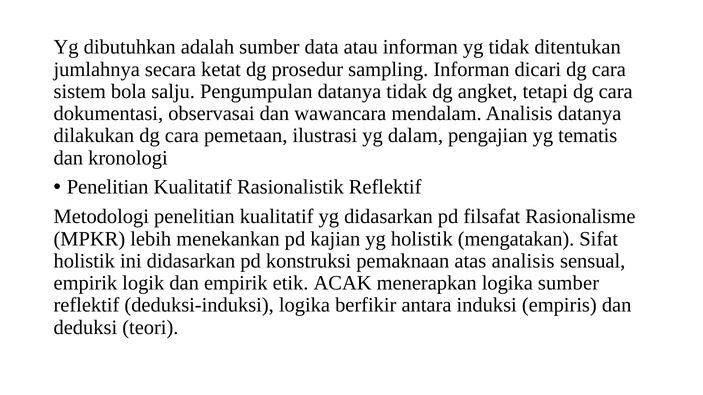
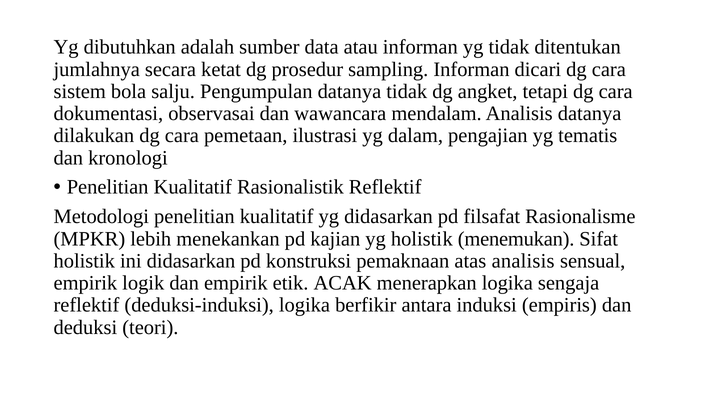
mengatakan: mengatakan -> menemukan
logika sumber: sumber -> sengaja
